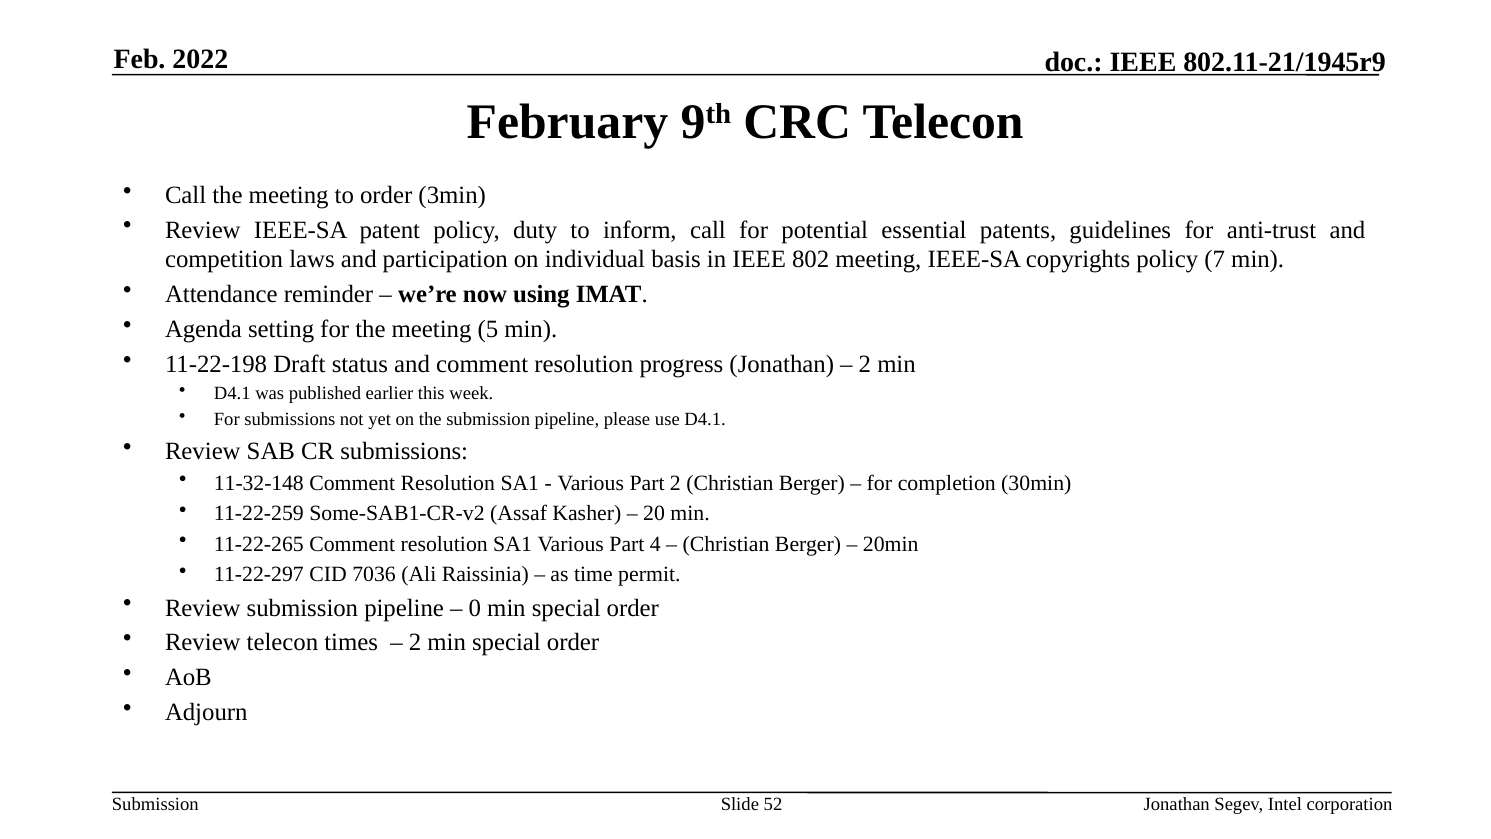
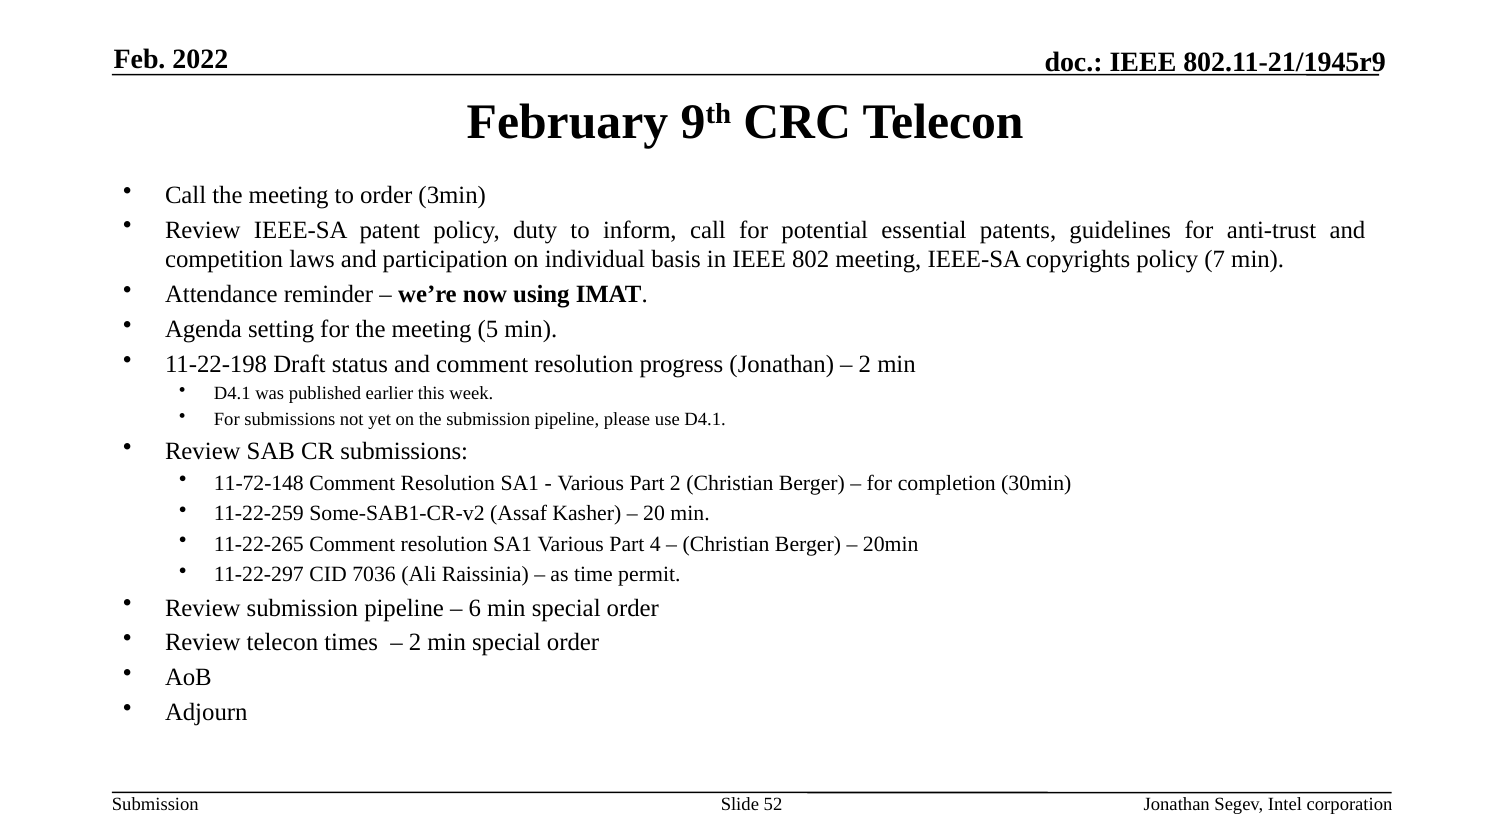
11-32-148: 11-32-148 -> 11-72-148
0: 0 -> 6
